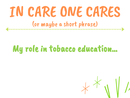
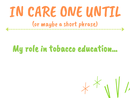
CARES: CARES -> UNTIL
